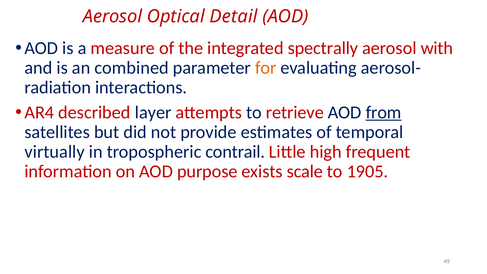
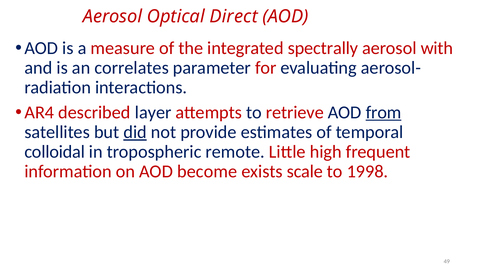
Detail: Detail -> Direct
combined: combined -> correlates
for colour: orange -> red
did underline: none -> present
virtually: virtually -> colloidal
contrail: contrail -> remote
purpose: purpose -> become
1905: 1905 -> 1998
